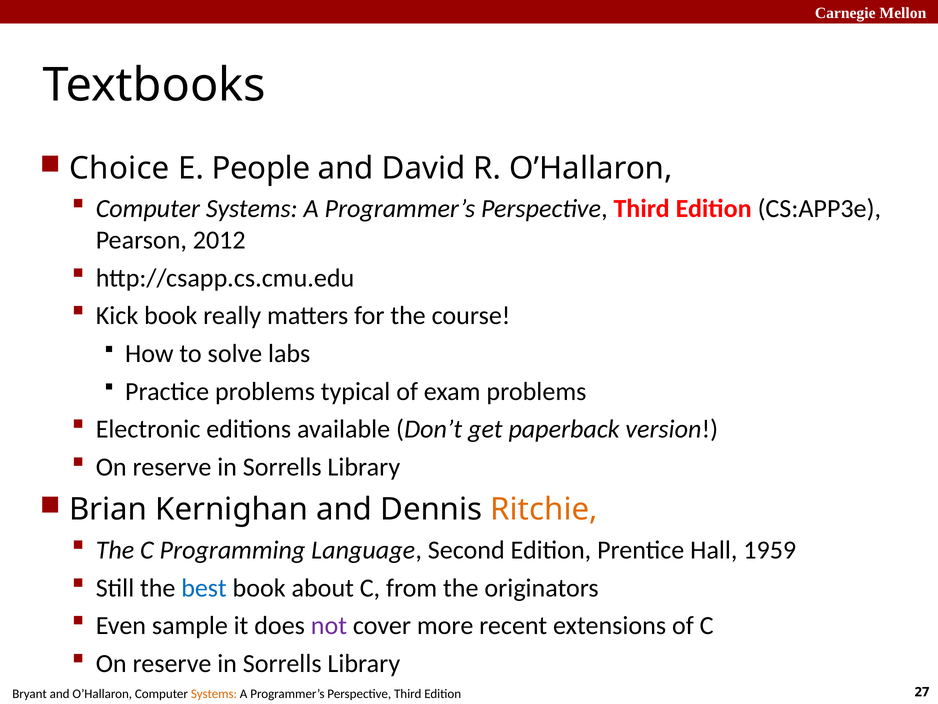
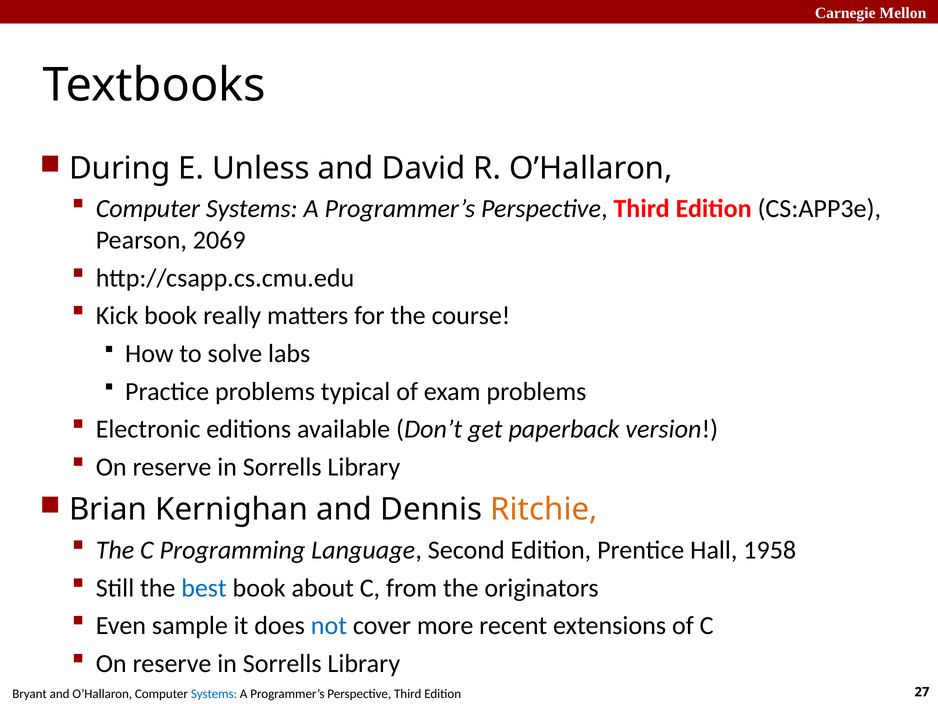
Choice: Choice -> During
People: People -> Unless
2012: 2012 -> 2069
1959: 1959 -> 1958
not colour: purple -> blue
Systems at (214, 693) colour: orange -> blue
